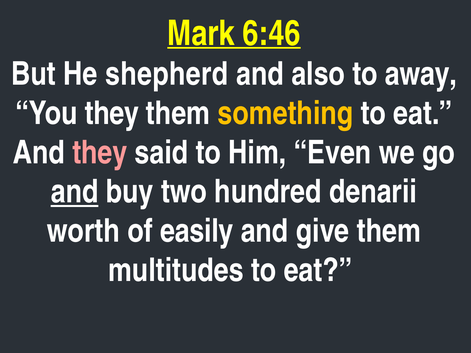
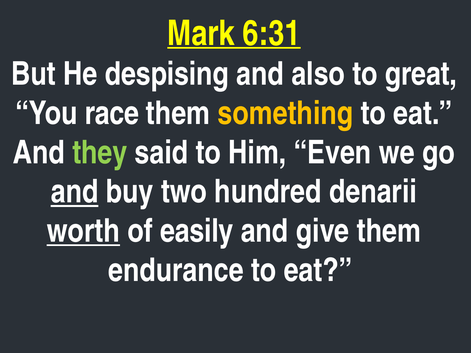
6:46: 6:46 -> 6:31
shepherd: shepherd -> despising
away: away -> great
You they: they -> race
they at (100, 153) colour: pink -> light green
worth underline: none -> present
multitudes: multitudes -> endurance
